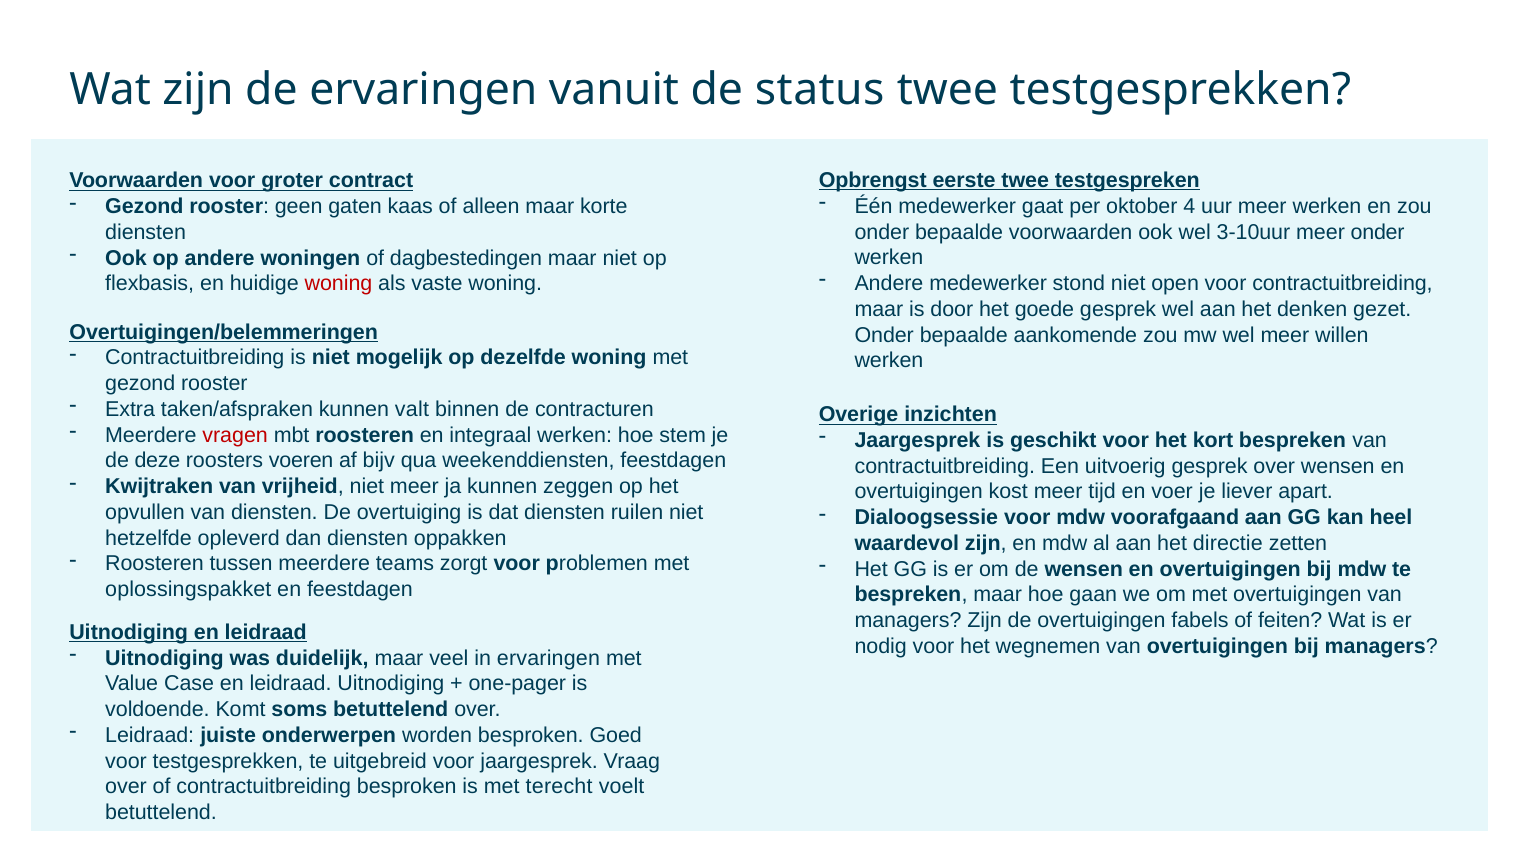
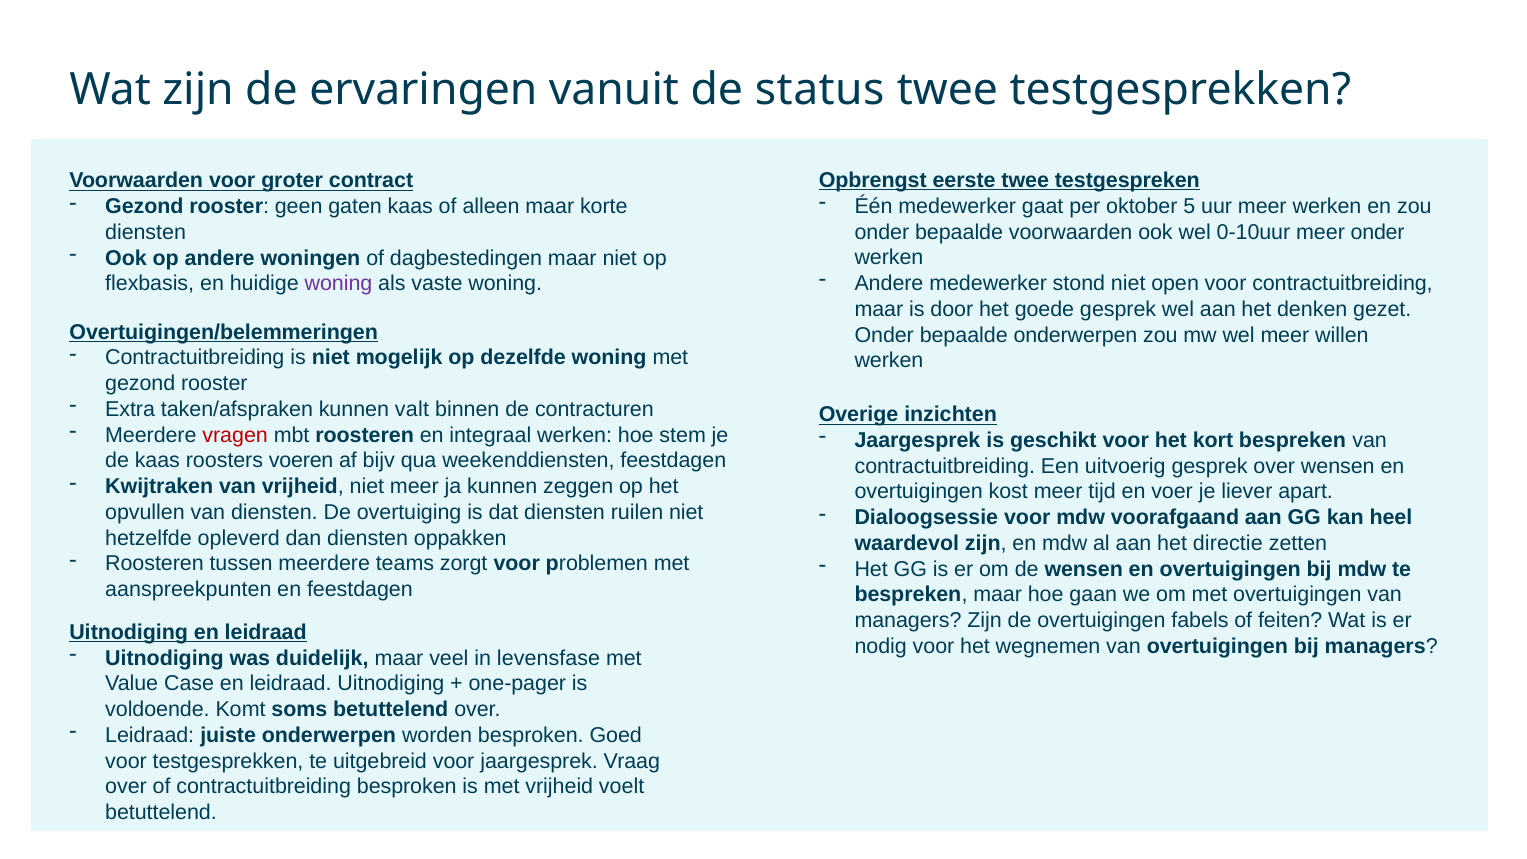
4: 4 -> 5
3-10uur: 3-10uur -> 0-10uur
woning at (338, 284) colour: red -> purple
bepaalde aankomende: aankomende -> onderwerpen
de deze: deze -> kaas
oplossingspakket: oplossingspakket -> aanspreekpunten
in ervaringen: ervaringen -> levensfase
met terecht: terecht -> vrijheid
